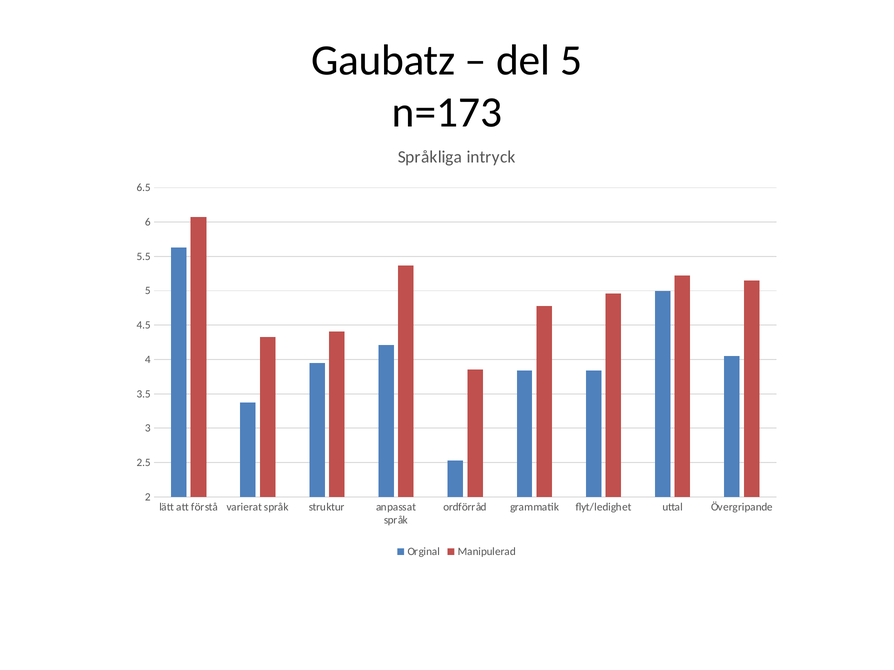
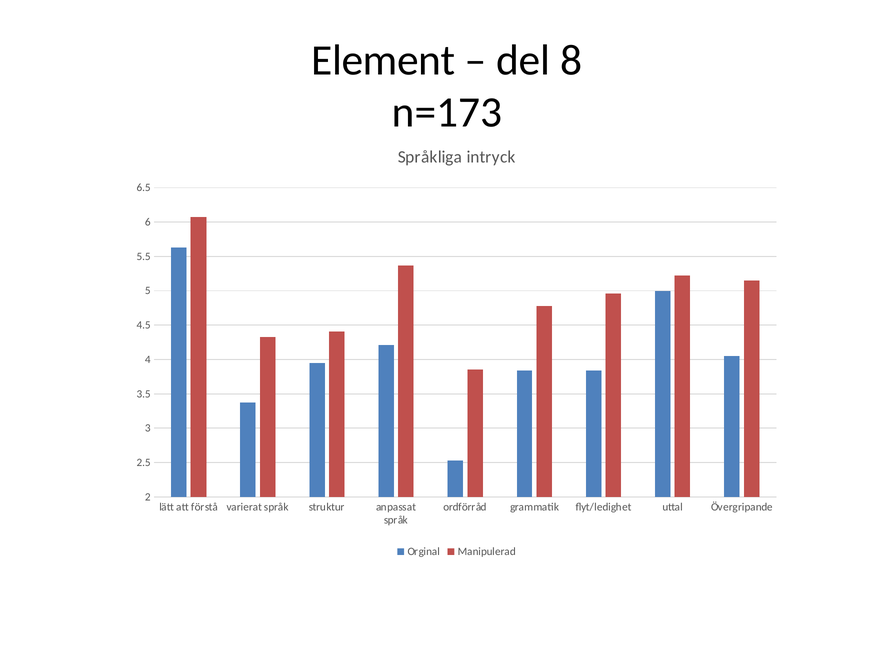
Gaubatz: Gaubatz -> Element
del 5: 5 -> 8
